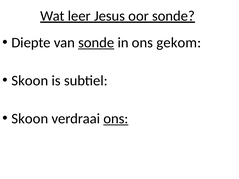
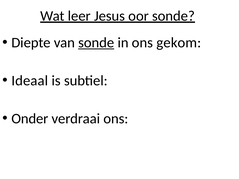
Skoon at (30, 81): Skoon -> Ideaal
Skoon at (30, 119): Skoon -> Onder
ons at (116, 119) underline: present -> none
